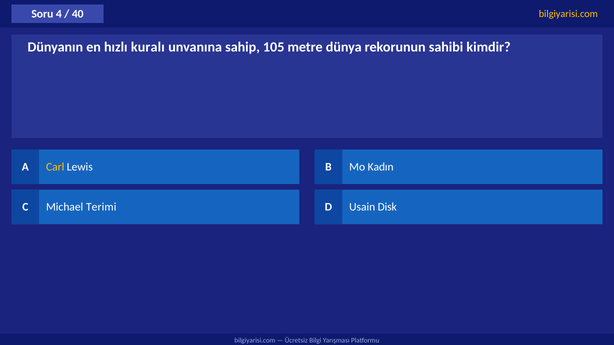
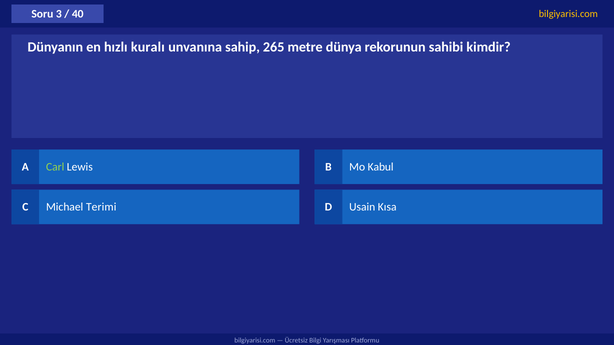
4: 4 -> 3
105: 105 -> 265
Carl colour: yellow -> light green
Kadın: Kadın -> Kabul
Disk: Disk -> Kısa
